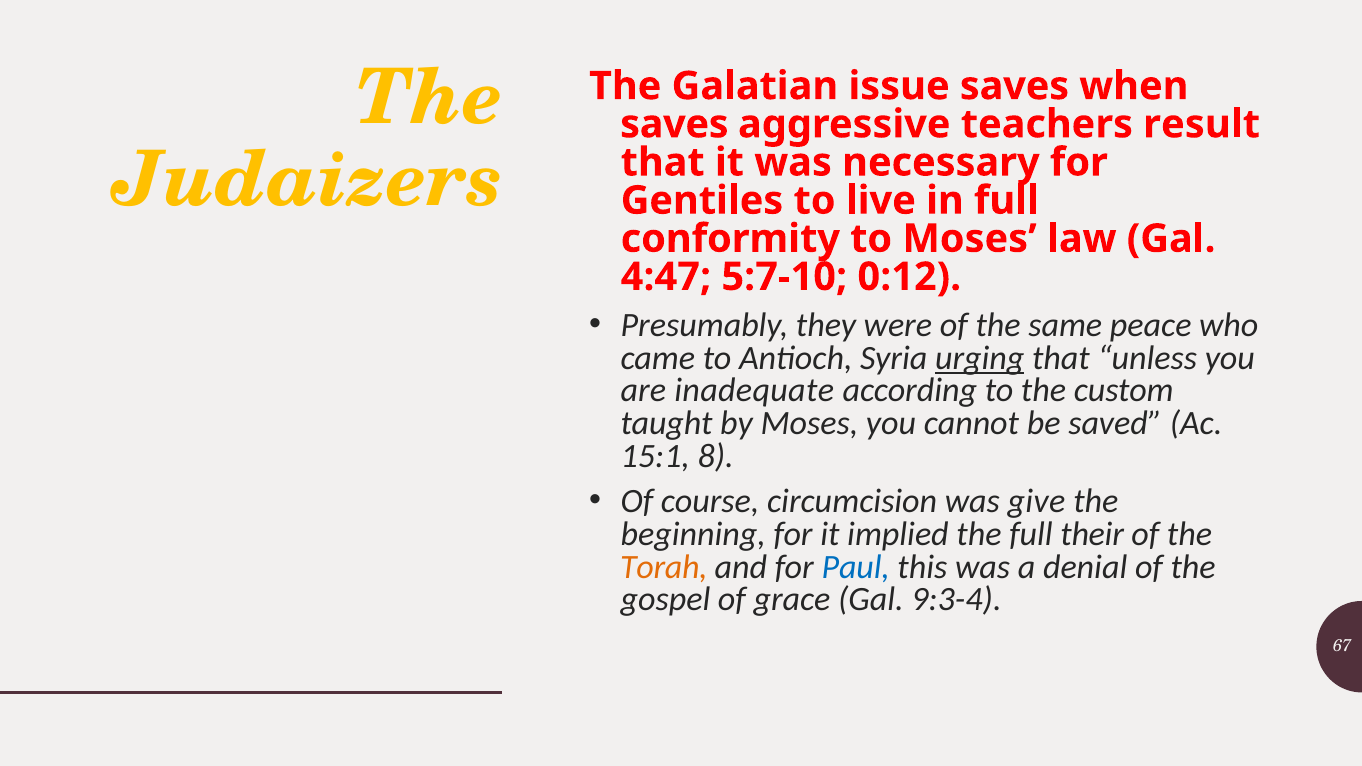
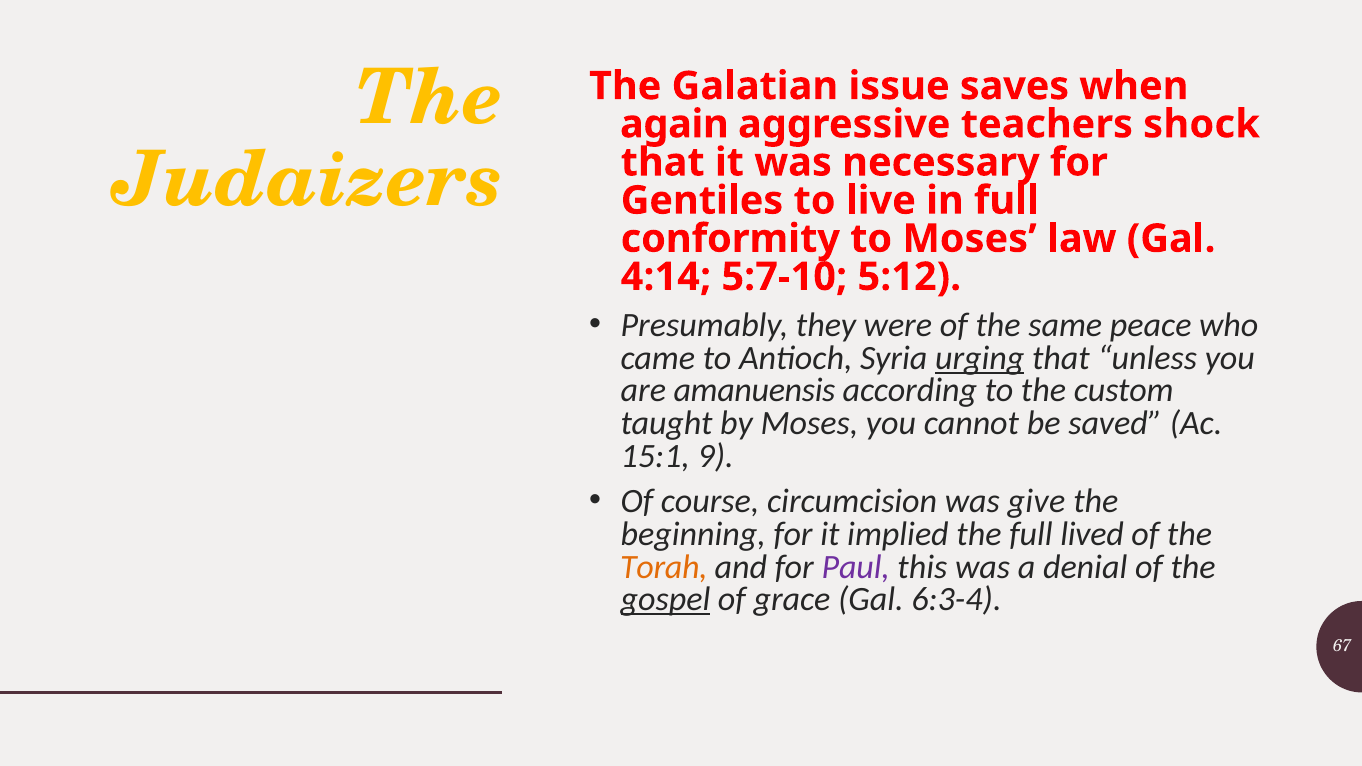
saves at (674, 124): saves -> again
result: result -> shock
4:47: 4:47 -> 4:14
0:12: 0:12 -> 5:12
inadequate: inadequate -> amanuensis
8: 8 -> 9
their: their -> lived
Paul colour: blue -> purple
gospel underline: none -> present
9:3-4: 9:3-4 -> 6:3-4
